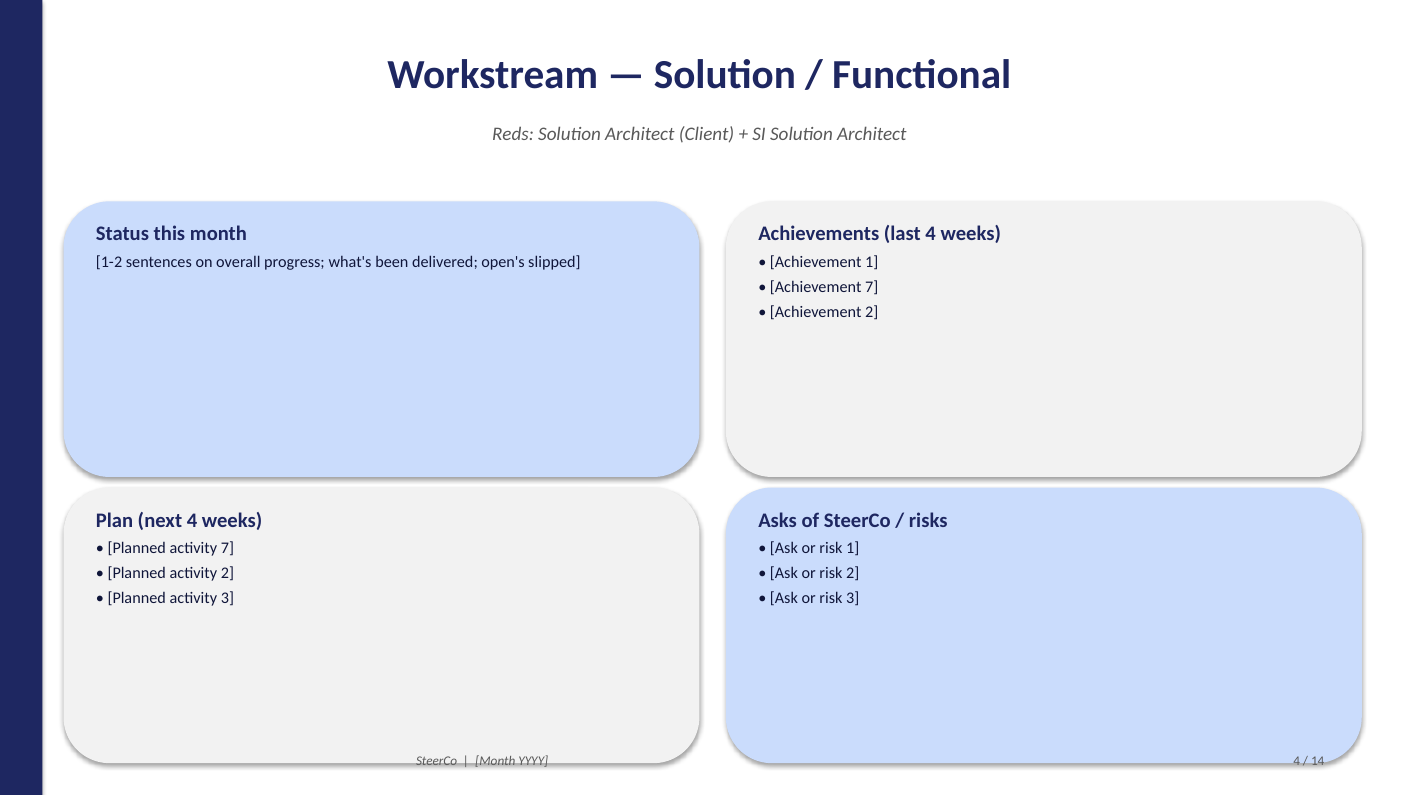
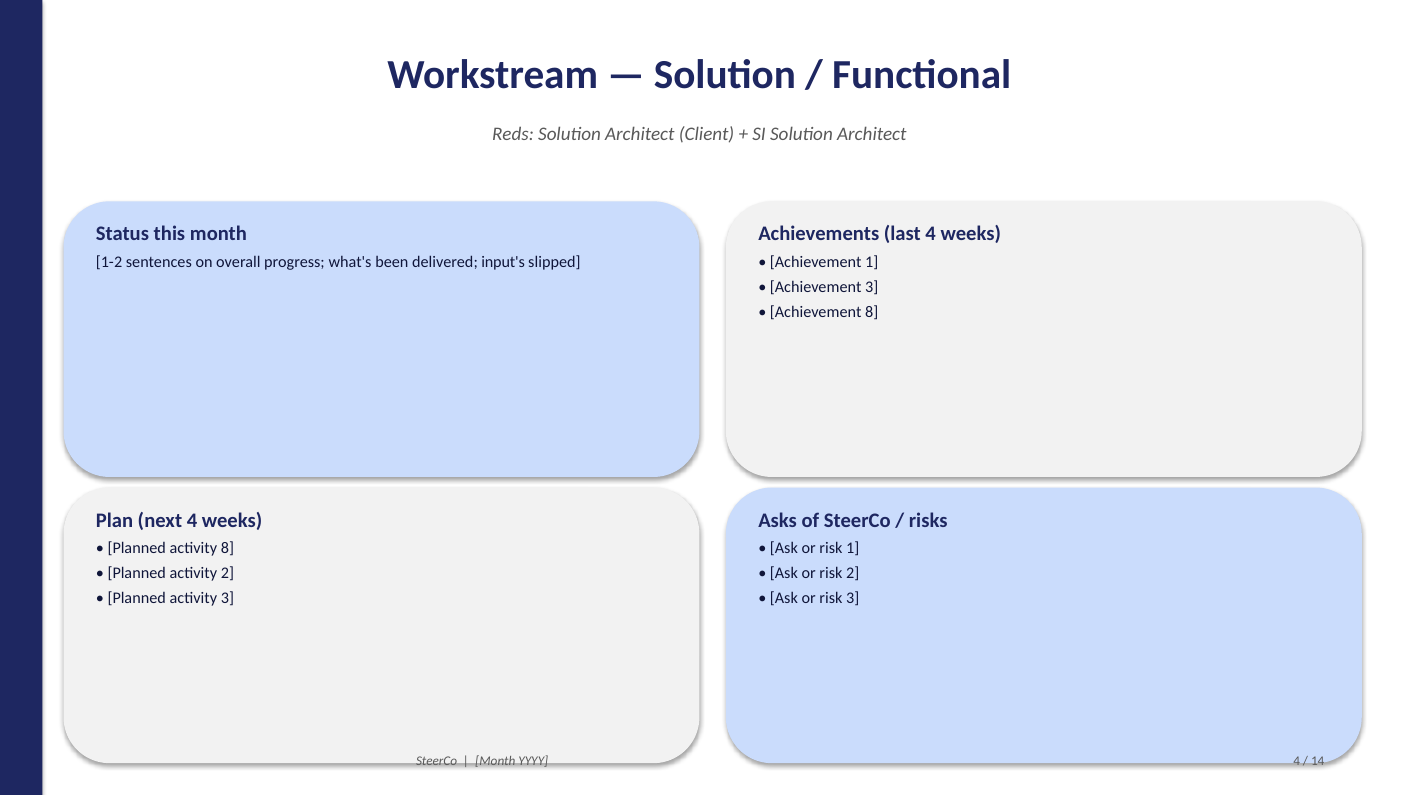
open's: open's -> input's
Achievement 7: 7 -> 3
Achievement 2: 2 -> 8
activity 7: 7 -> 8
